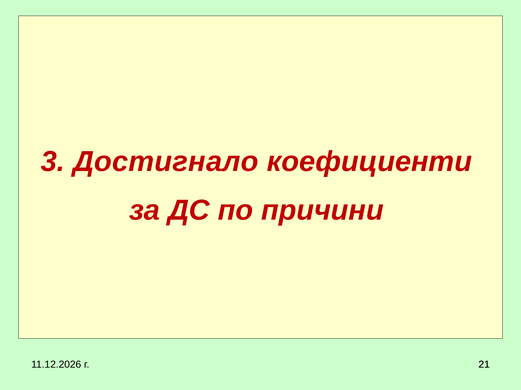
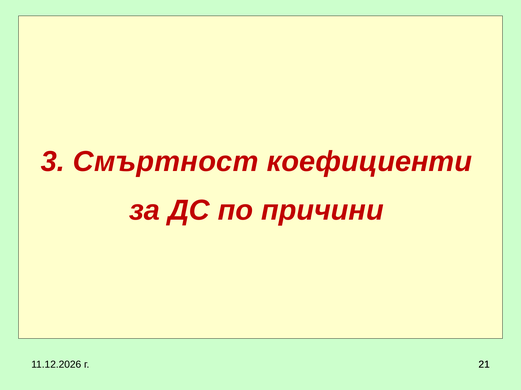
Достигнало: Достигнало -> Смъртност
